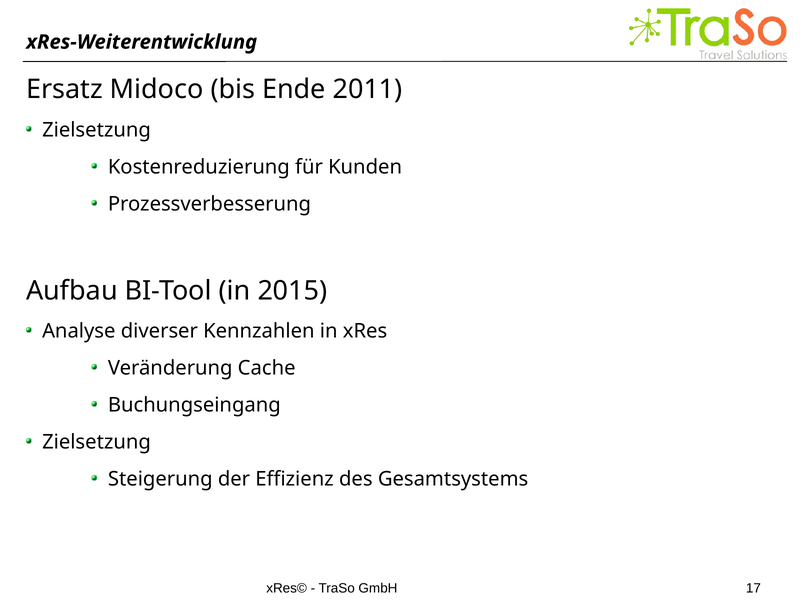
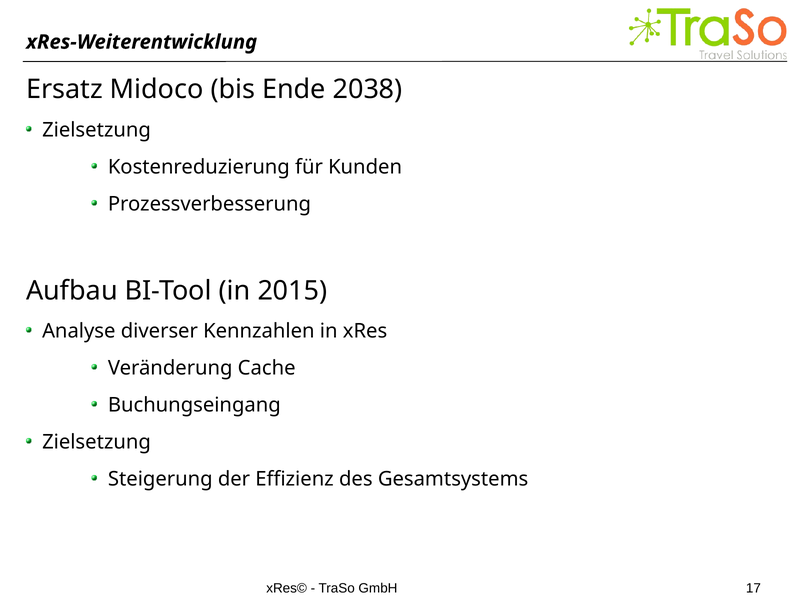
2011: 2011 -> 2038
